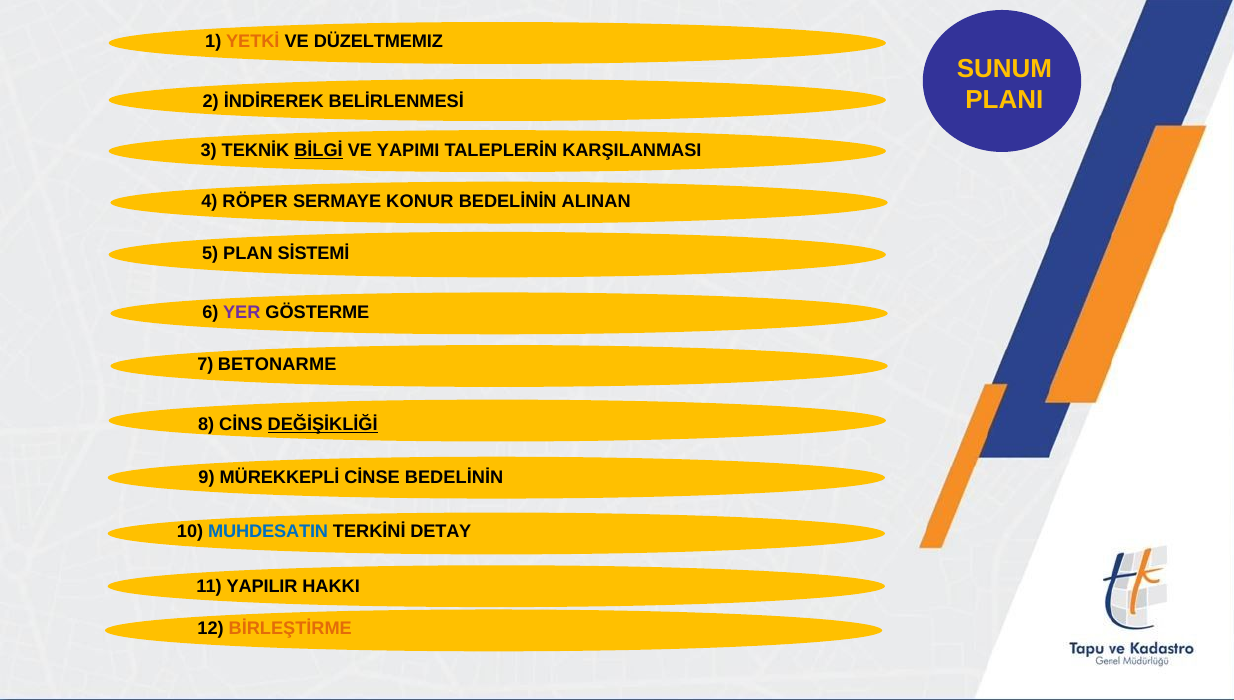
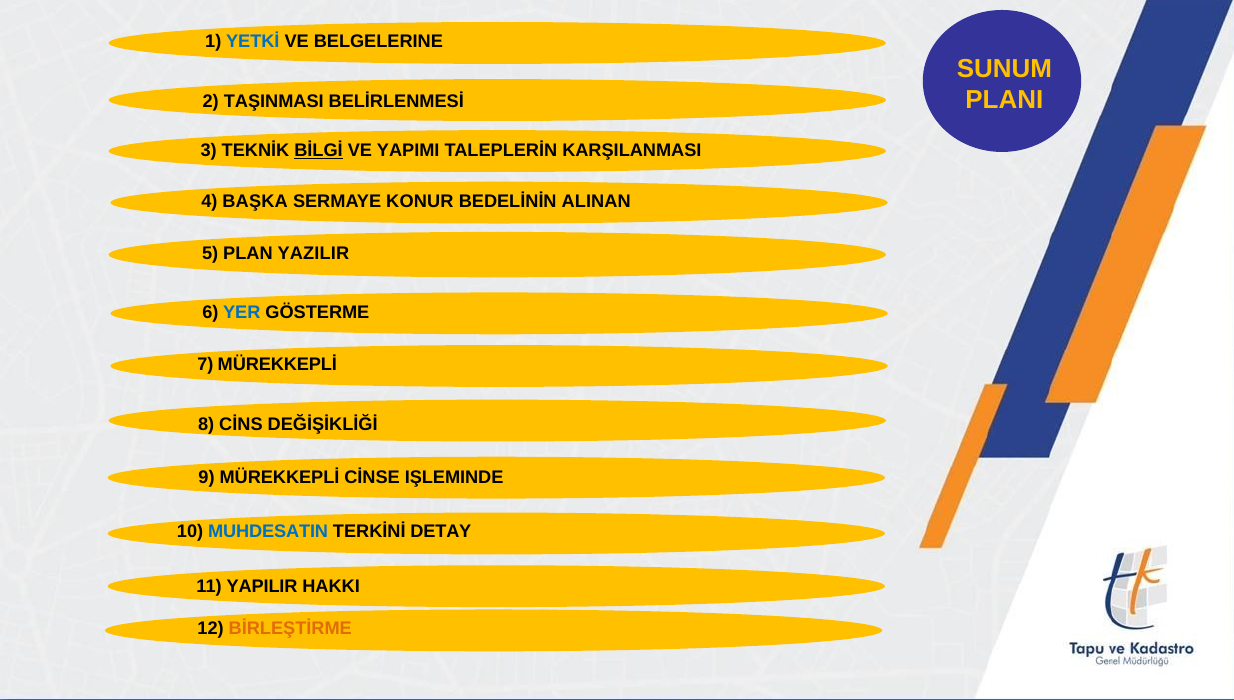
YETKİ colour: orange -> blue
DÜZELTMEMIZ: DÜZELTMEMIZ -> BELGELERINE
İNDİREREK: İNDİREREK -> TAŞINMASI
RÖPER: RÖPER -> BAŞKA
SİSTEMİ: SİSTEMİ -> YAZILIR
YER colour: purple -> blue
7 BETONARME: BETONARME -> MÜREKKEPLİ
DEĞİŞİKLİĞİ underline: present -> none
CİNSE BEDELİNİN: BEDELİNİN -> IŞLEMINDE
